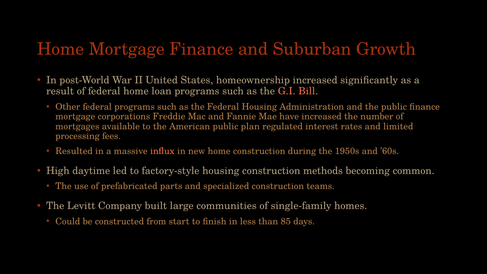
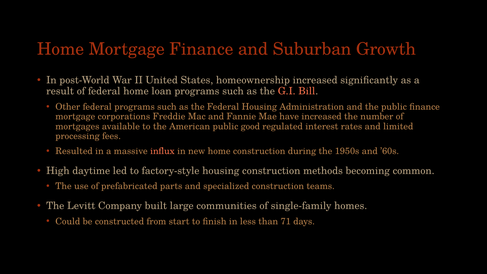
plan: plan -> good
85: 85 -> 71
